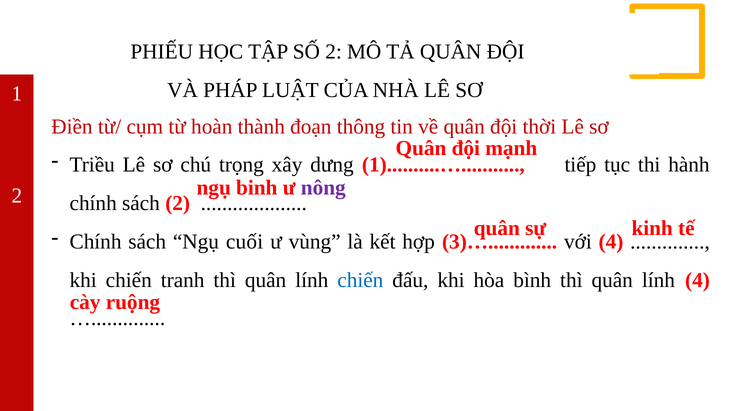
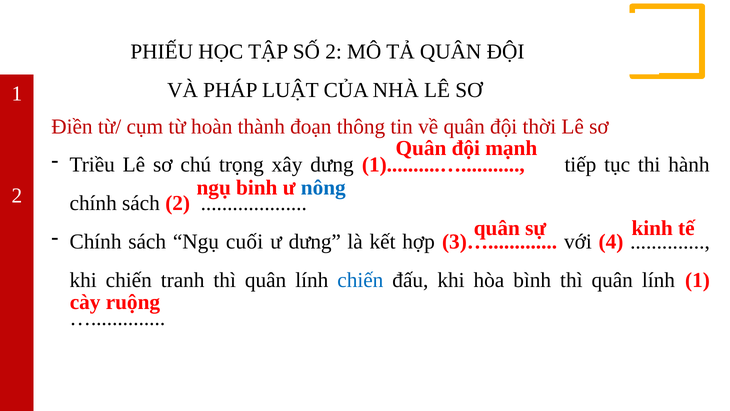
nông colour: purple -> blue
ư vùng: vùng -> dưng
lính 4: 4 -> 1
